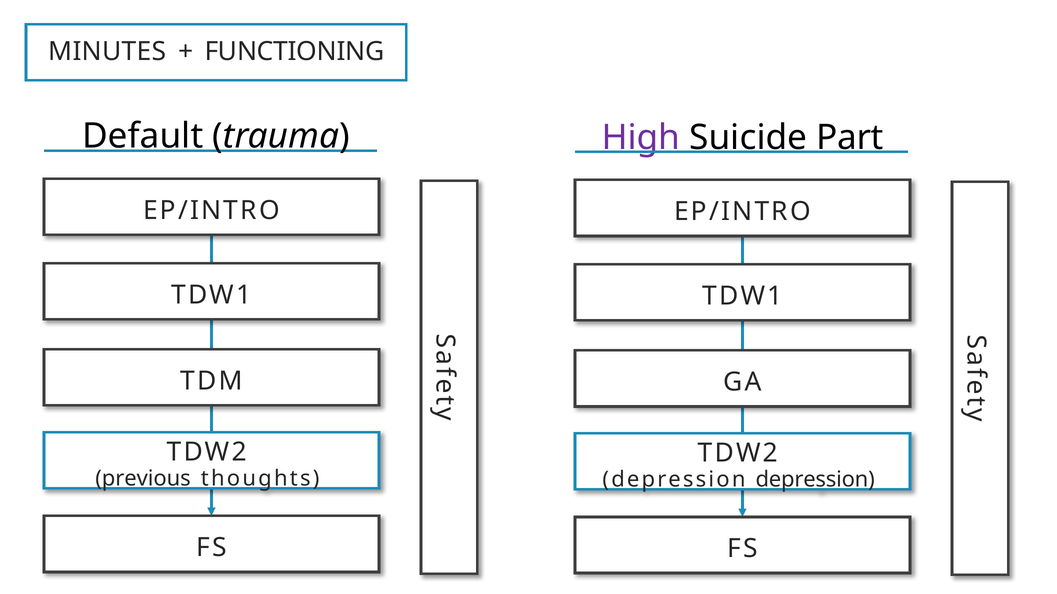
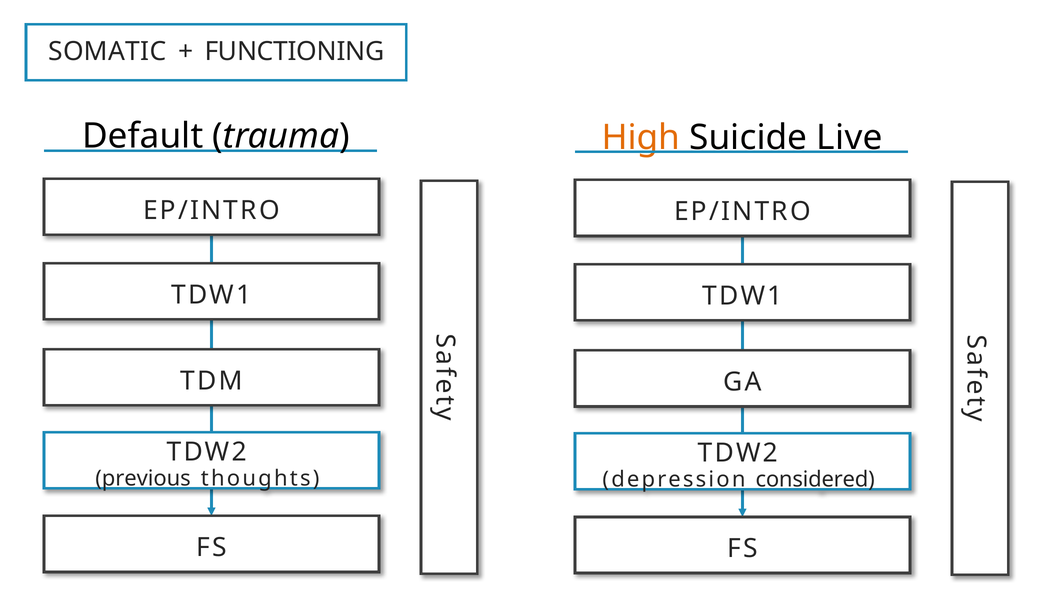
MINUTES: MINUTES -> SOMATIC
High colour: purple -> orange
Part: Part -> Live
depression depression: depression -> considered
